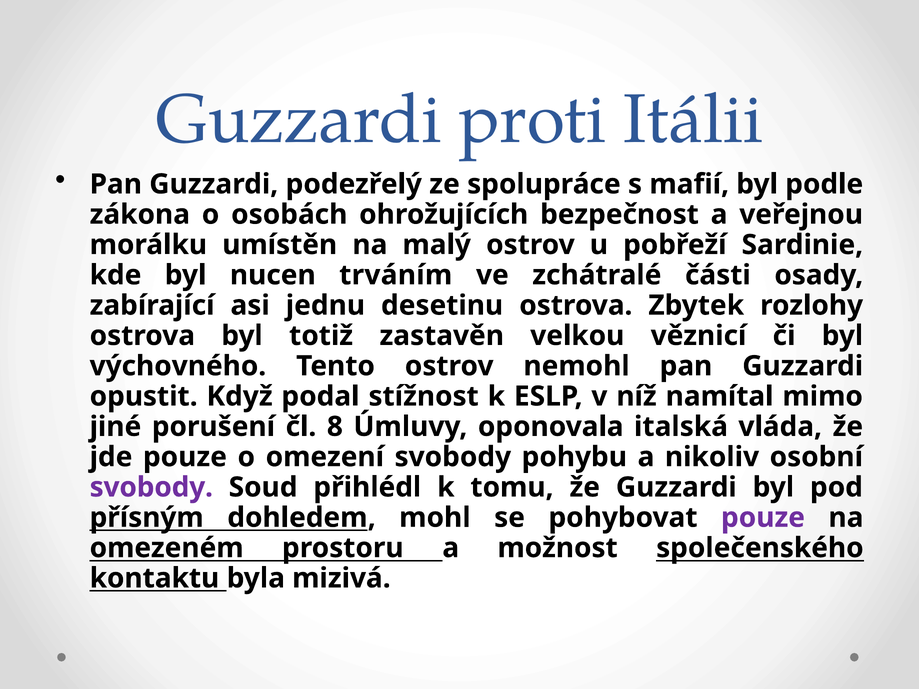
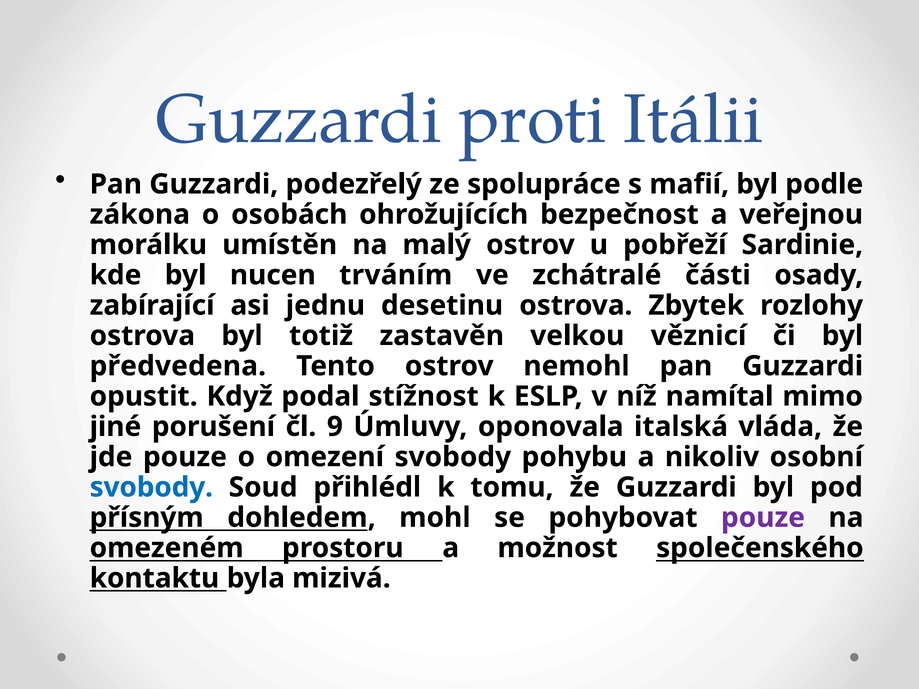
výchovného: výchovného -> předvedena
8: 8 -> 9
svobody at (151, 487) colour: purple -> blue
